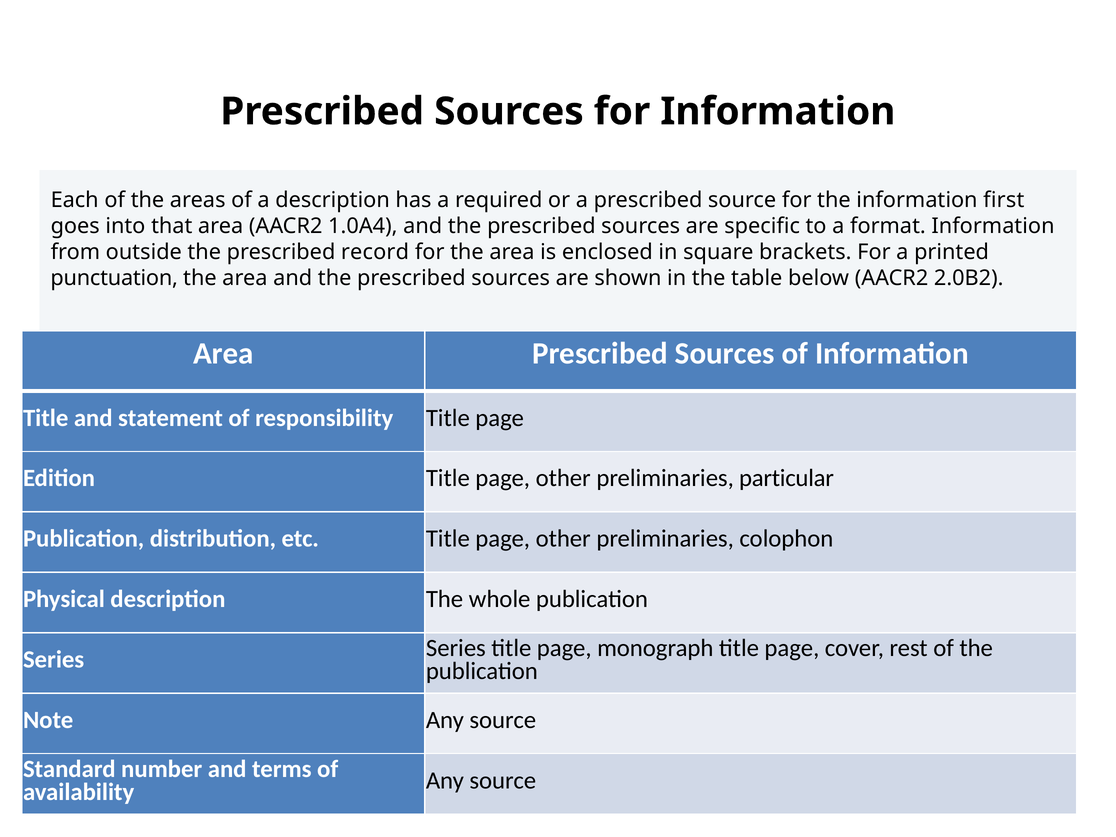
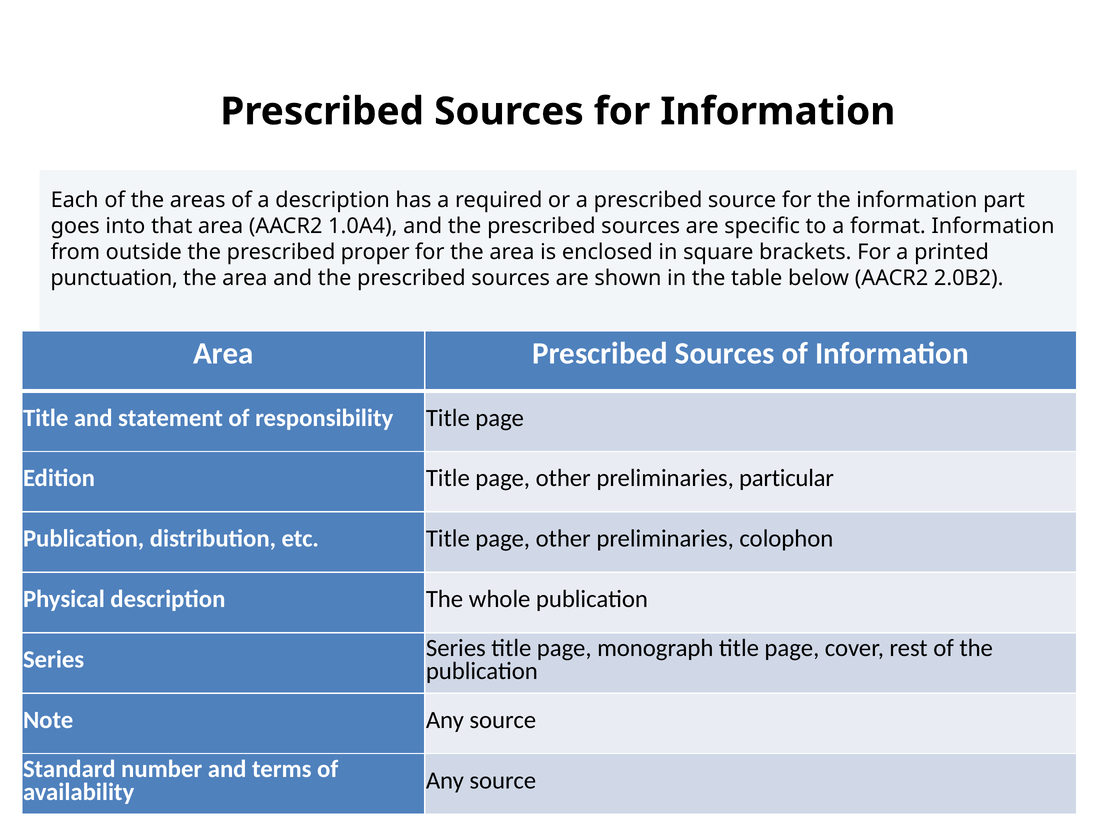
first: first -> part
record: record -> proper
